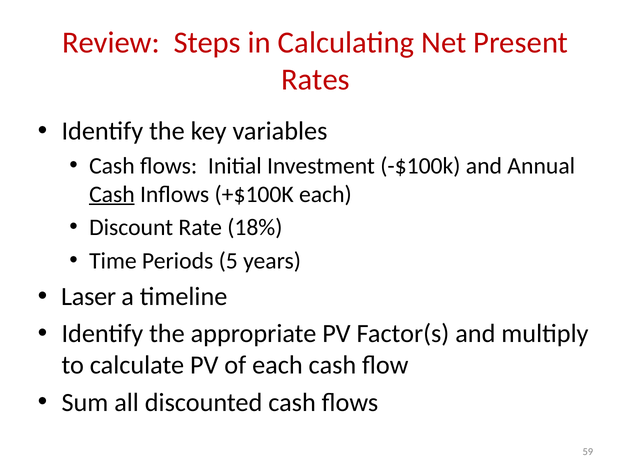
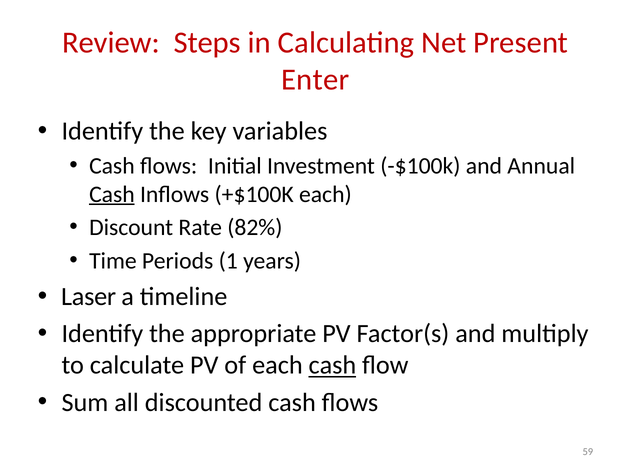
Rates: Rates -> Enter
18%: 18% -> 82%
5: 5 -> 1
cash at (332, 366) underline: none -> present
